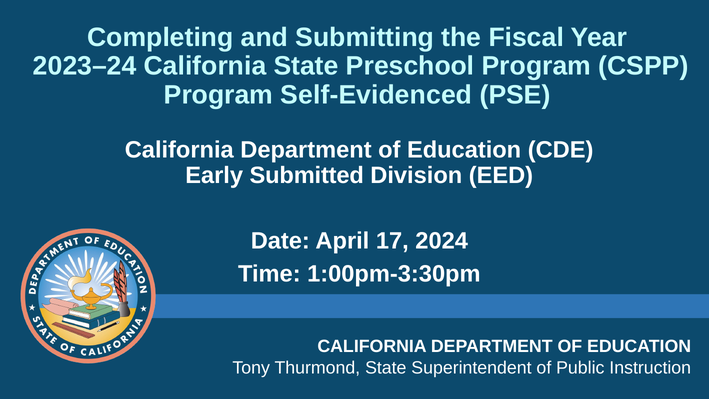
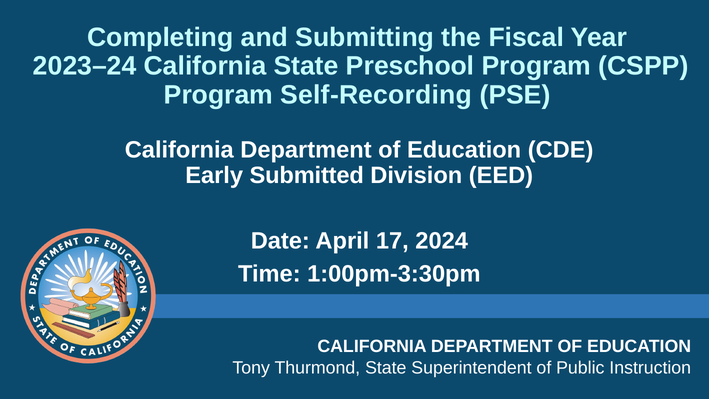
Self-Evidenced: Self-Evidenced -> Self-Recording
